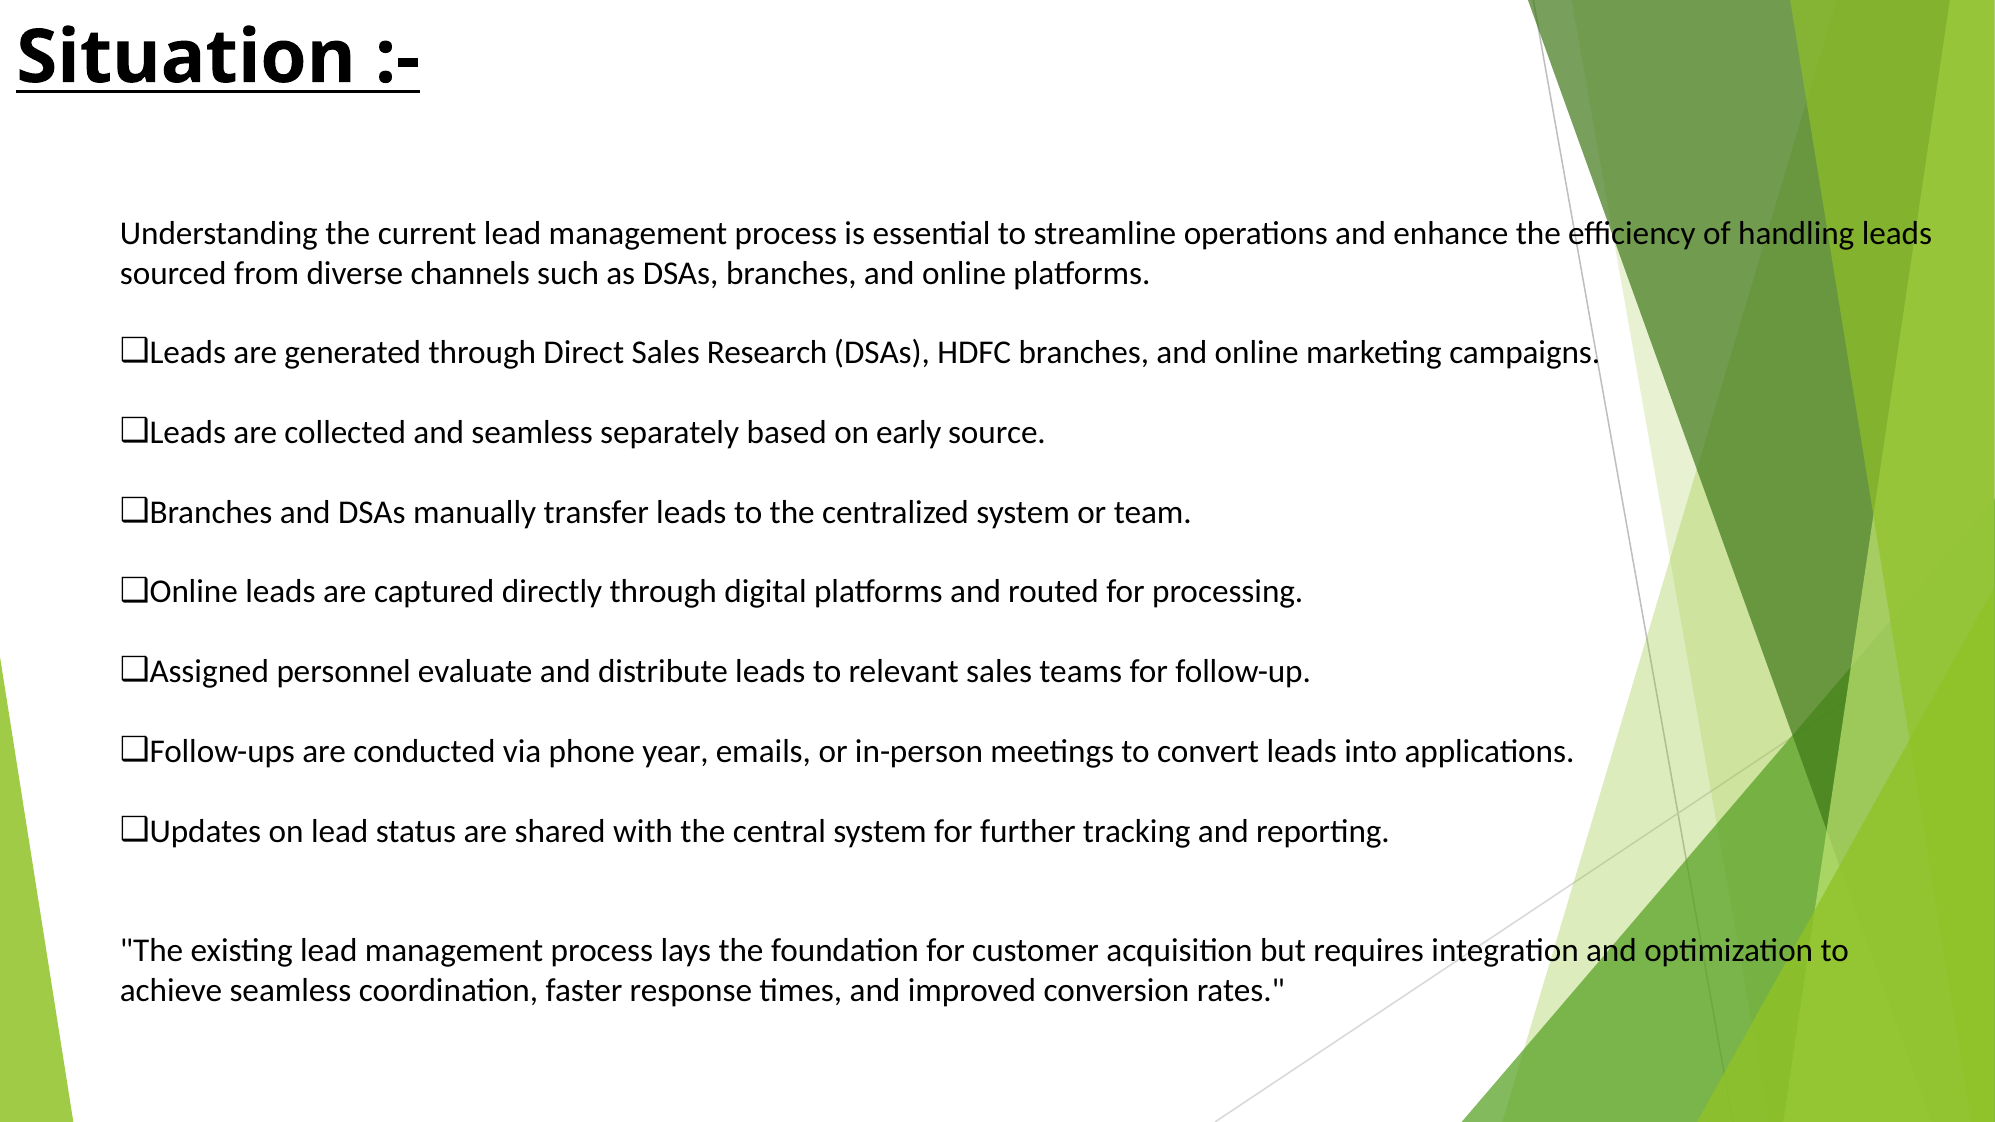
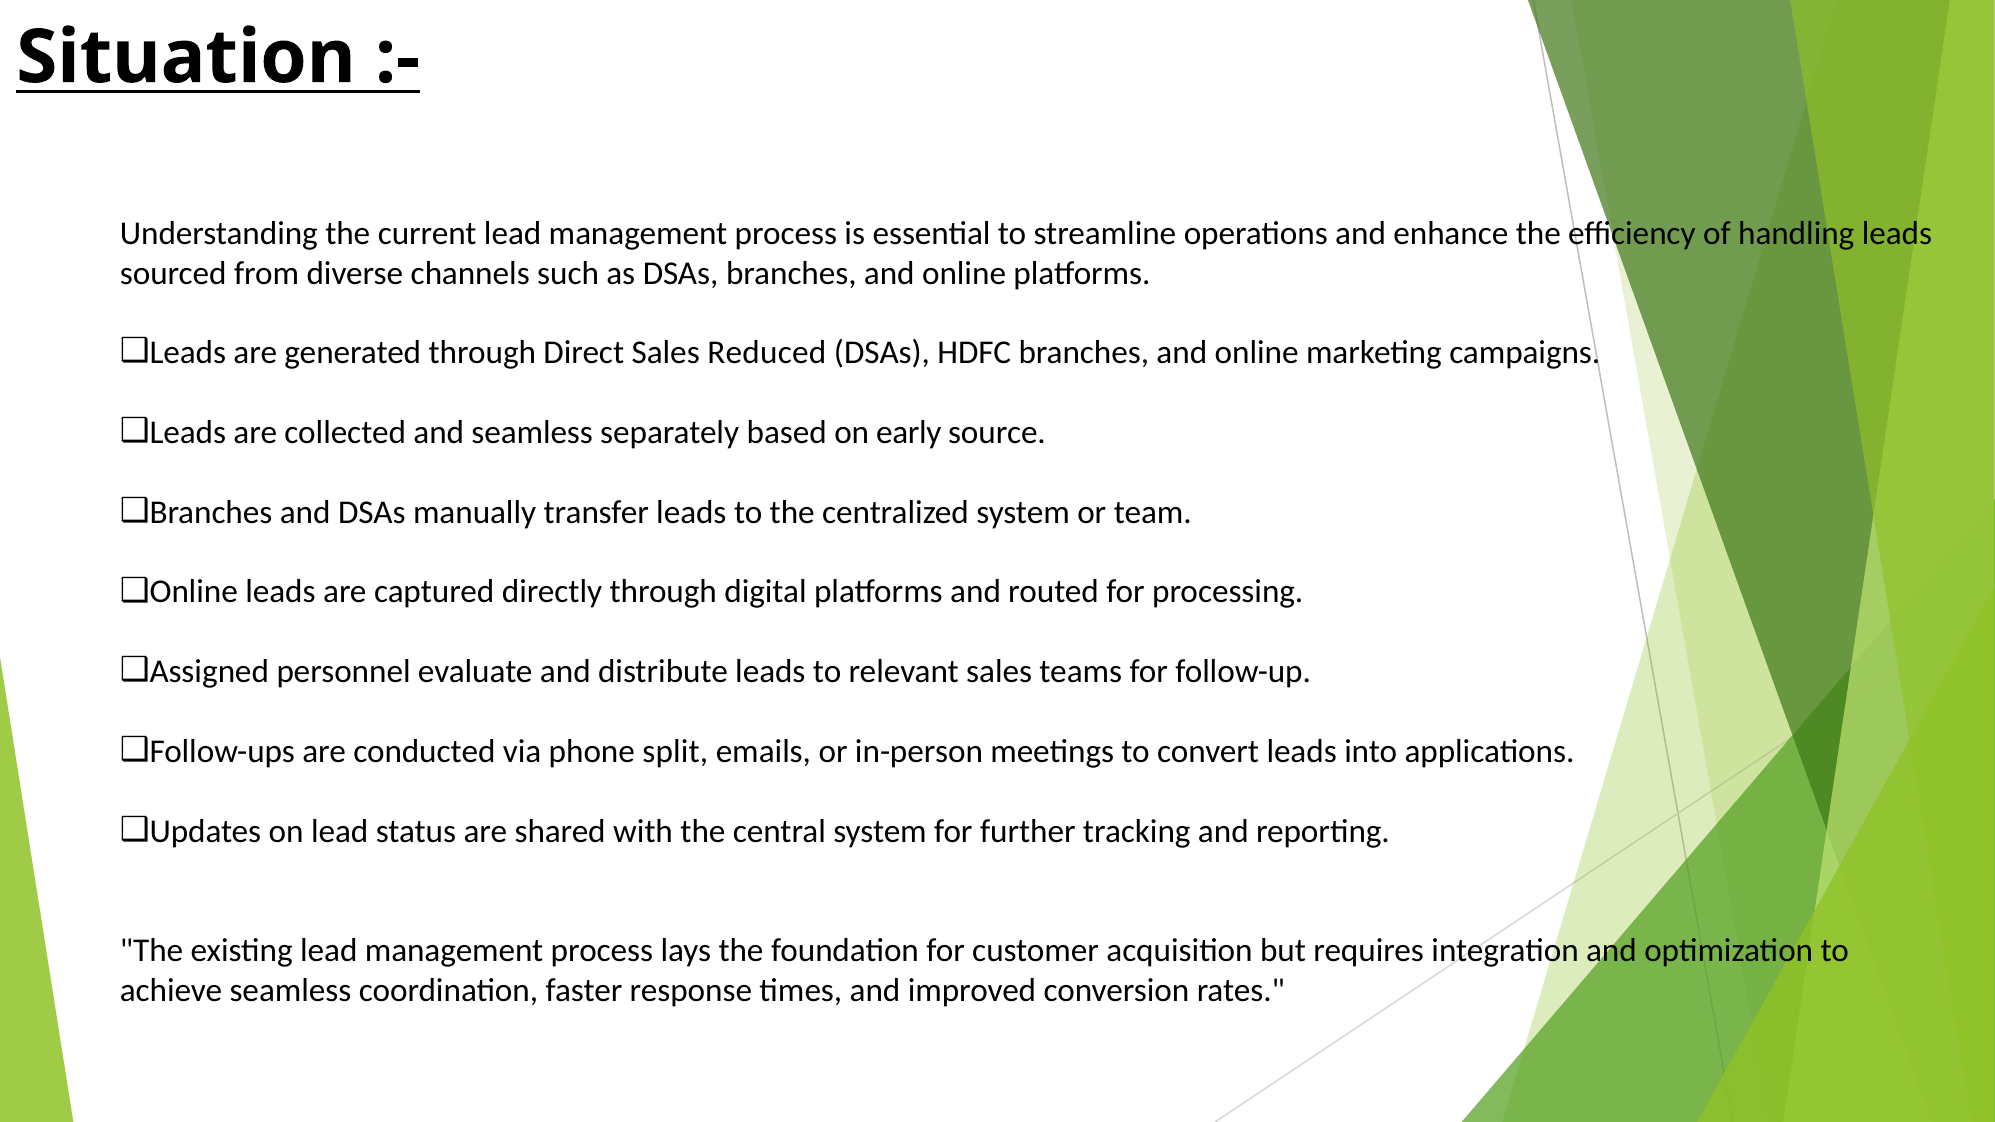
Research: Research -> Reduced
year: year -> split
